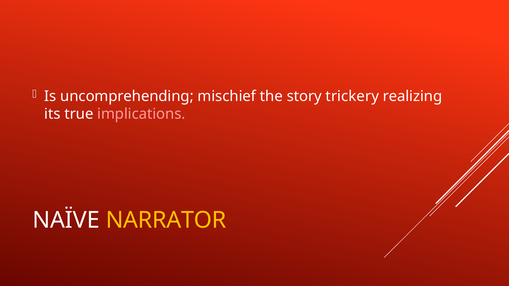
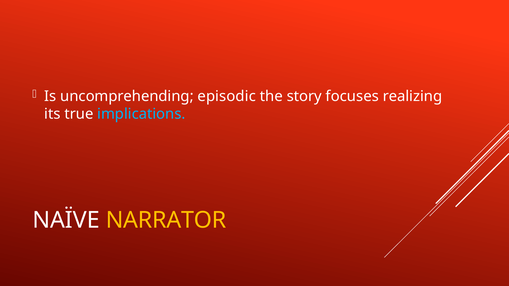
mischief: mischief -> episodic
trickery: trickery -> focuses
implications colour: pink -> light blue
